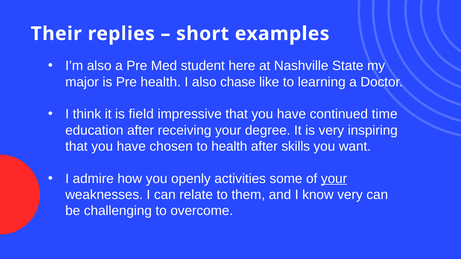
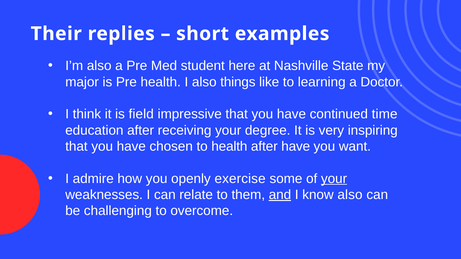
chase: chase -> things
after skills: skills -> have
activities: activities -> exercise
and underline: none -> present
know very: very -> also
